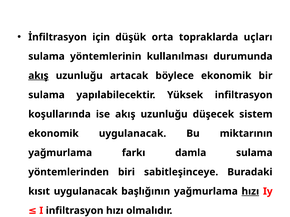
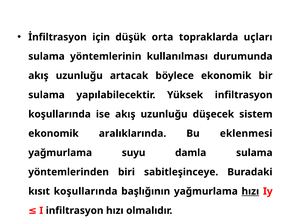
akış at (38, 76) underline: present -> none
ekonomik uygulanacak: uygulanacak -> aralıklarında
miktarının: miktarının -> eklenmesi
farkı: farkı -> suyu
kısıt uygulanacak: uygulanacak -> koşullarında
